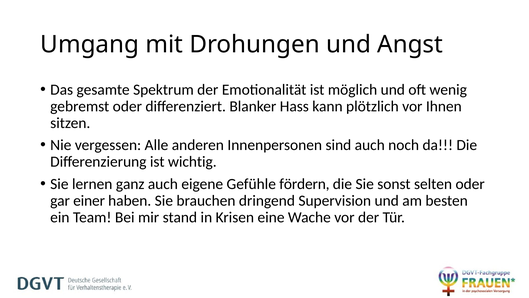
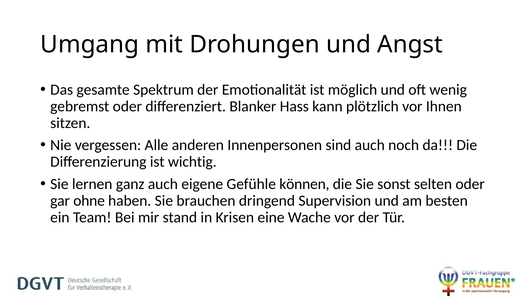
fördern: fördern -> können
einer: einer -> ohne
